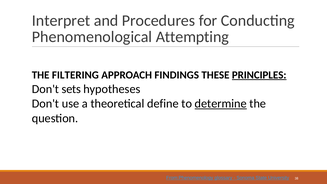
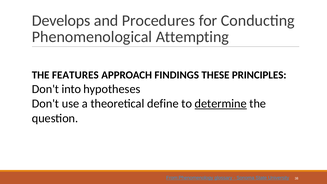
Interpret: Interpret -> Develops
FILTERING: FILTERING -> FEATURES
PRINCIPLES underline: present -> none
sets: sets -> into
